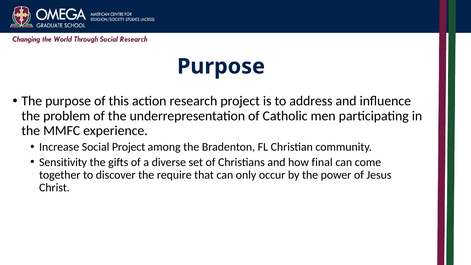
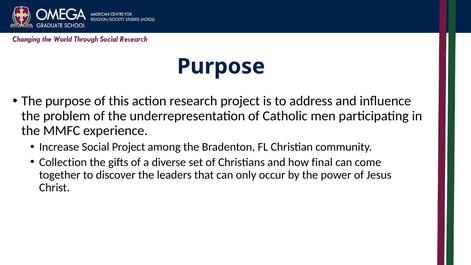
Sensitivity: Sensitivity -> Collection
require: require -> leaders
